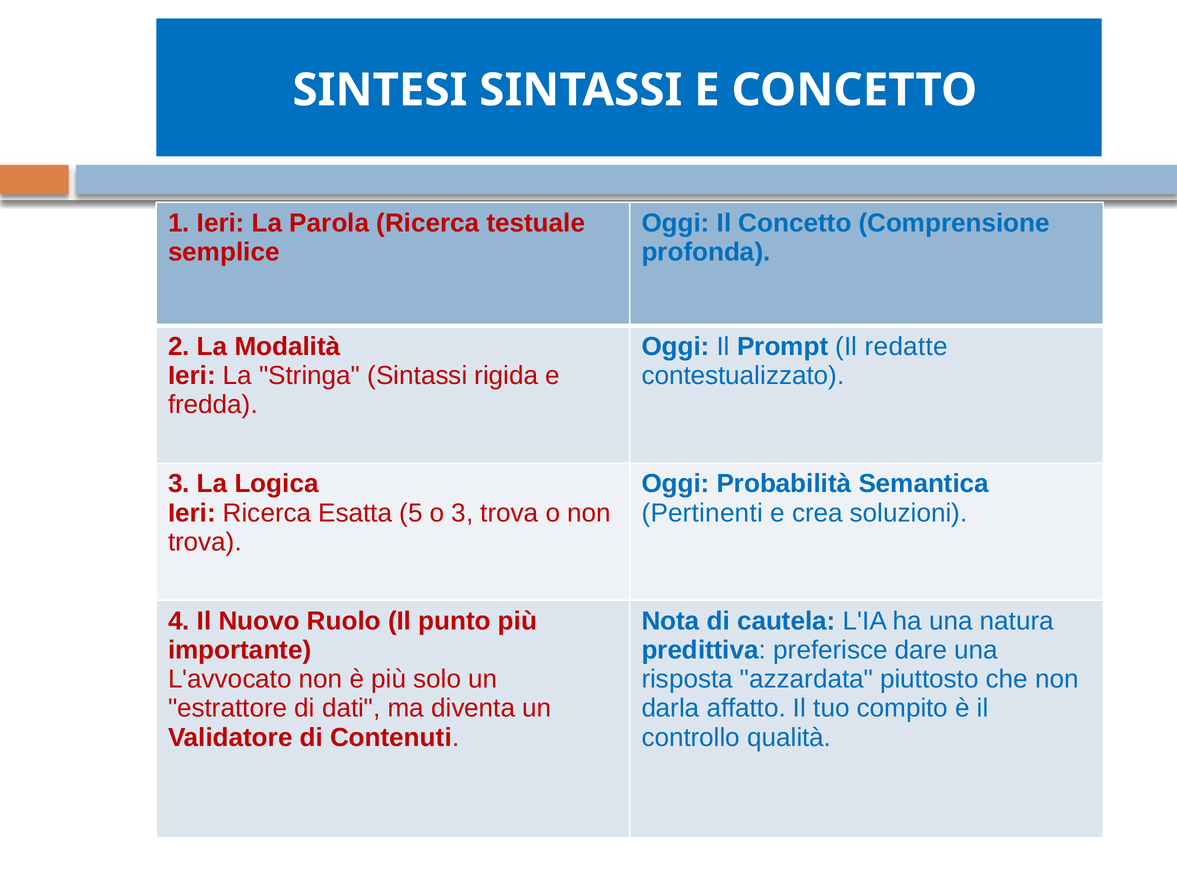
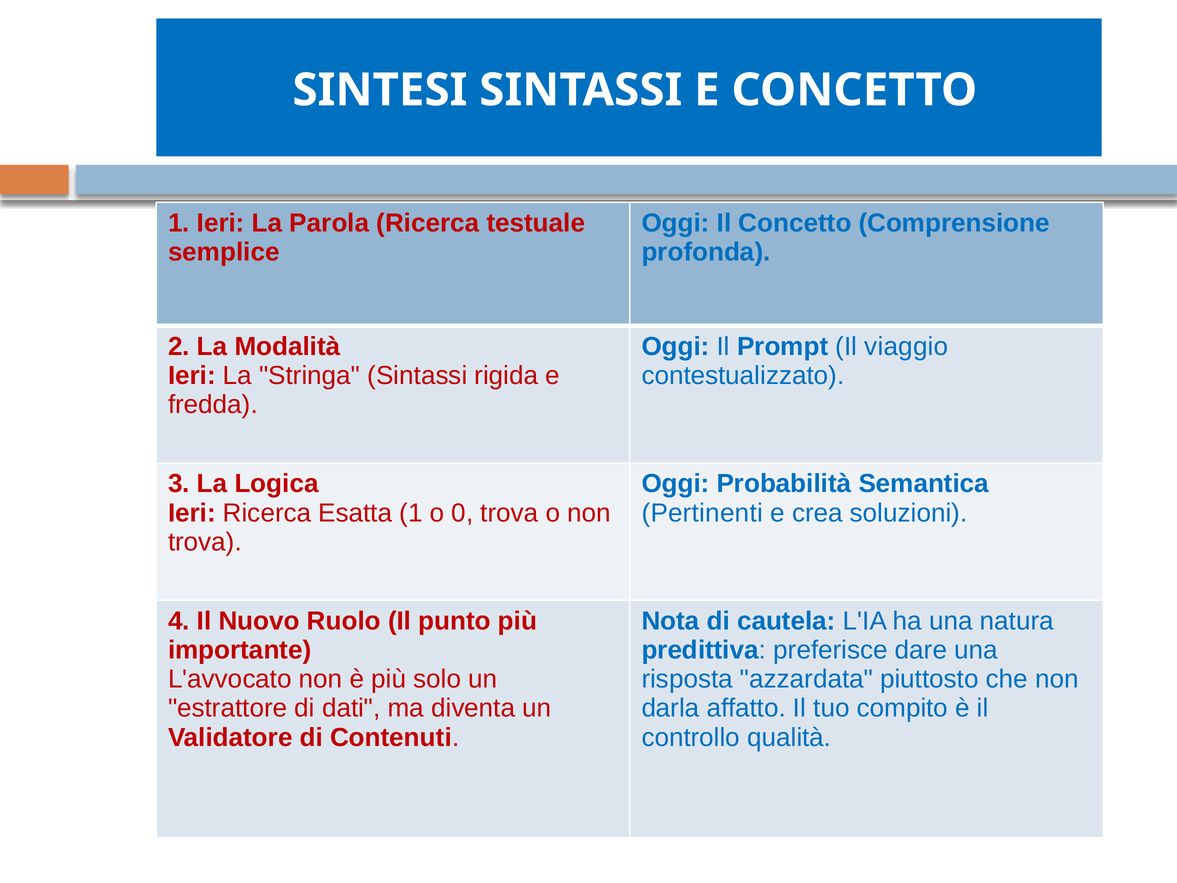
redatte: redatte -> viaggio
5 at (411, 513): 5 -> 1
o 3: 3 -> 0
